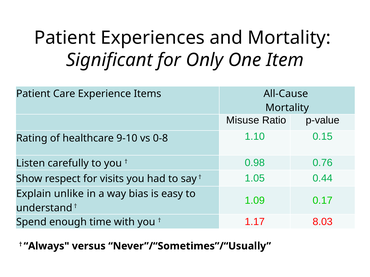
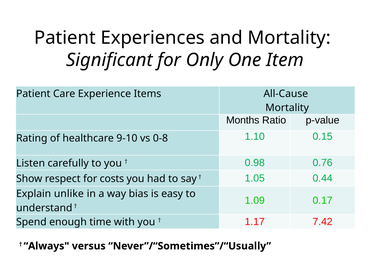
Misuse: Misuse -> Months
visits: visits -> costs
8.03: 8.03 -> 7.42
